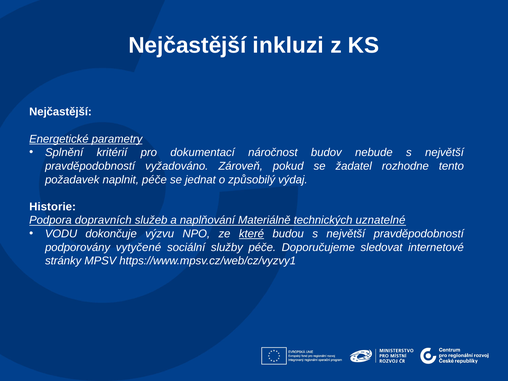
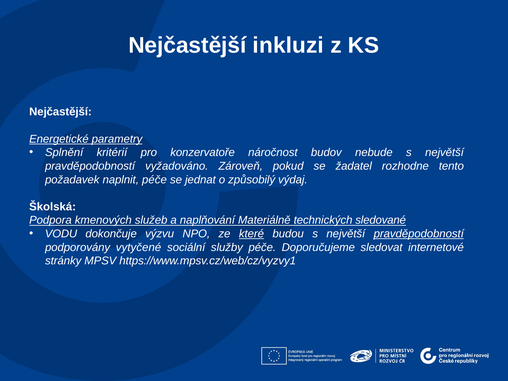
dokumentací: dokumentací -> konzervatoře
Historie: Historie -> Školská
dopravních: dopravních -> kmenových
uznatelné: uznatelné -> sledované
pravděpodobností at (419, 234) underline: none -> present
